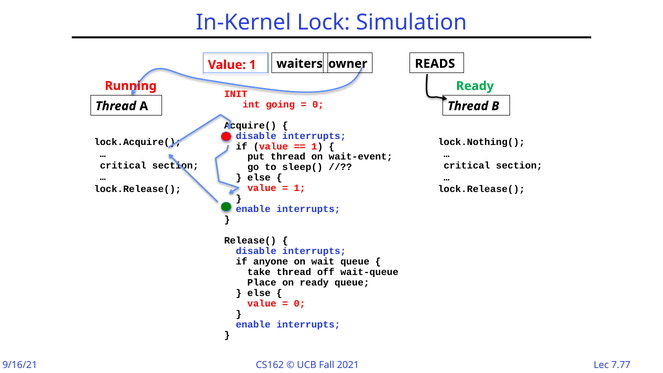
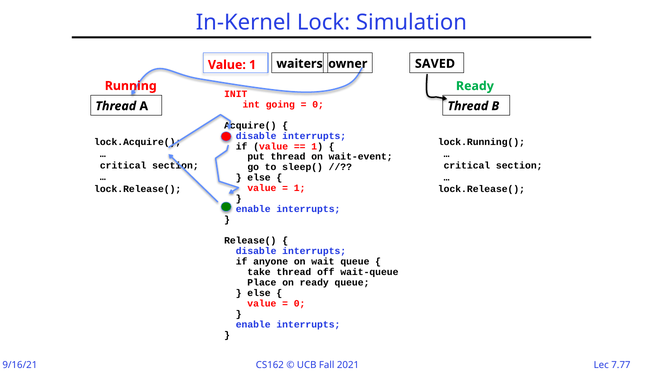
READS: READS -> SAVED
lock.Nothing(: lock.Nothing( -> lock.Running(
